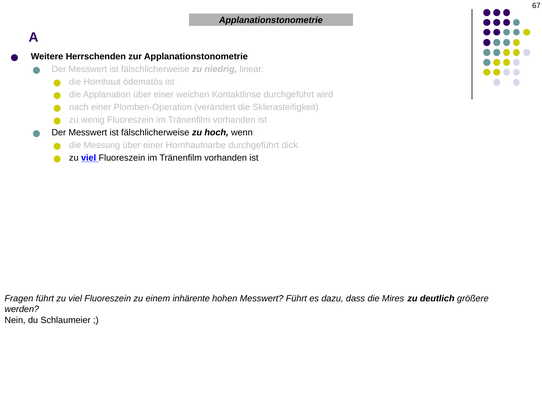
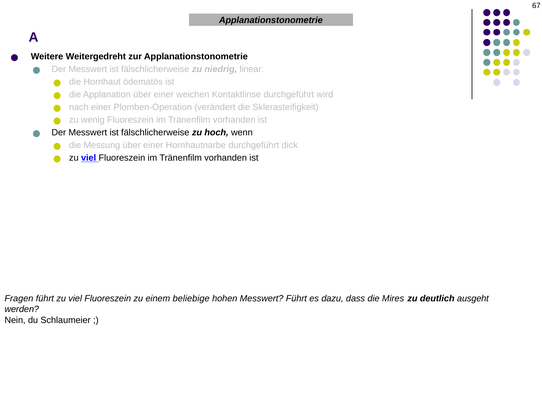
Herrschenden: Herrschenden -> Weitergedreht
inhärente: inhärente -> beliebige
größere: größere -> ausgeht
